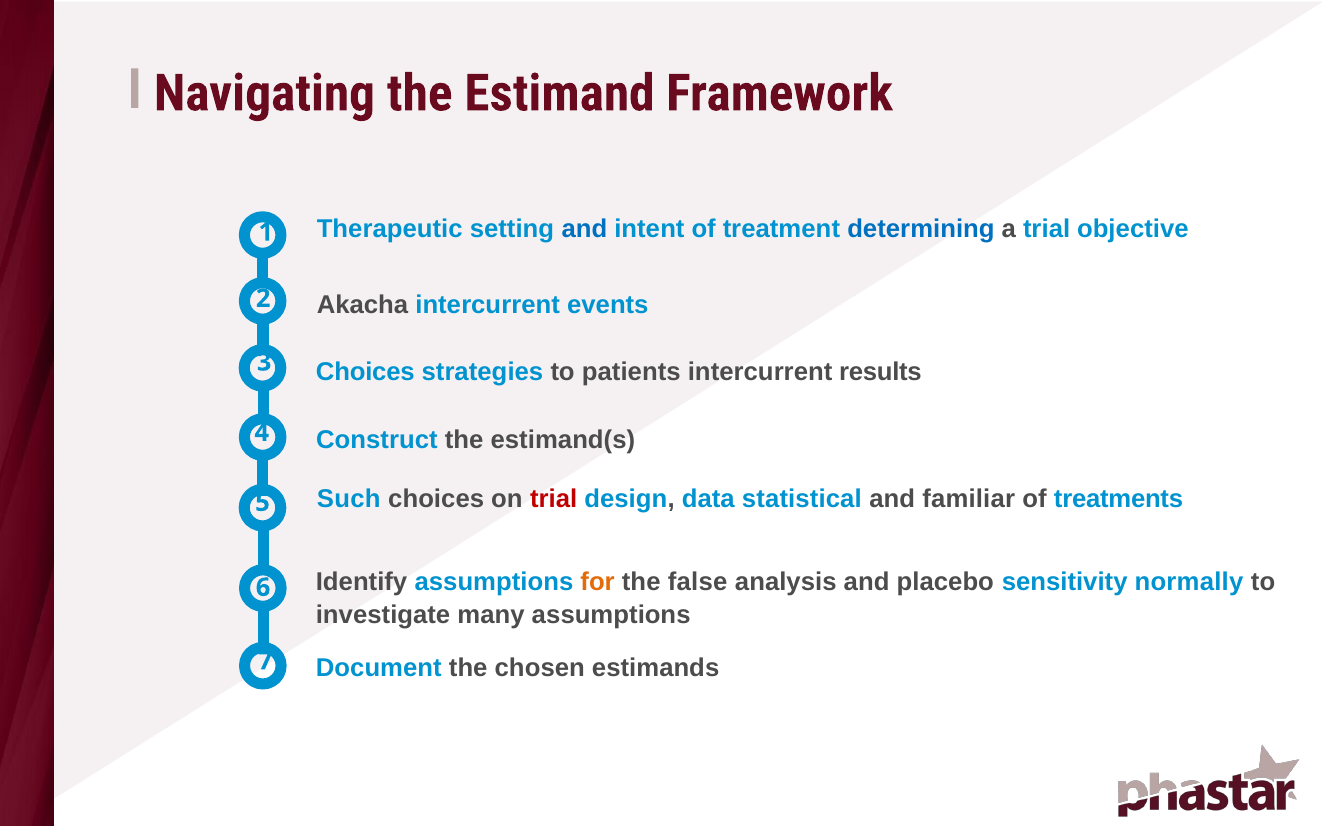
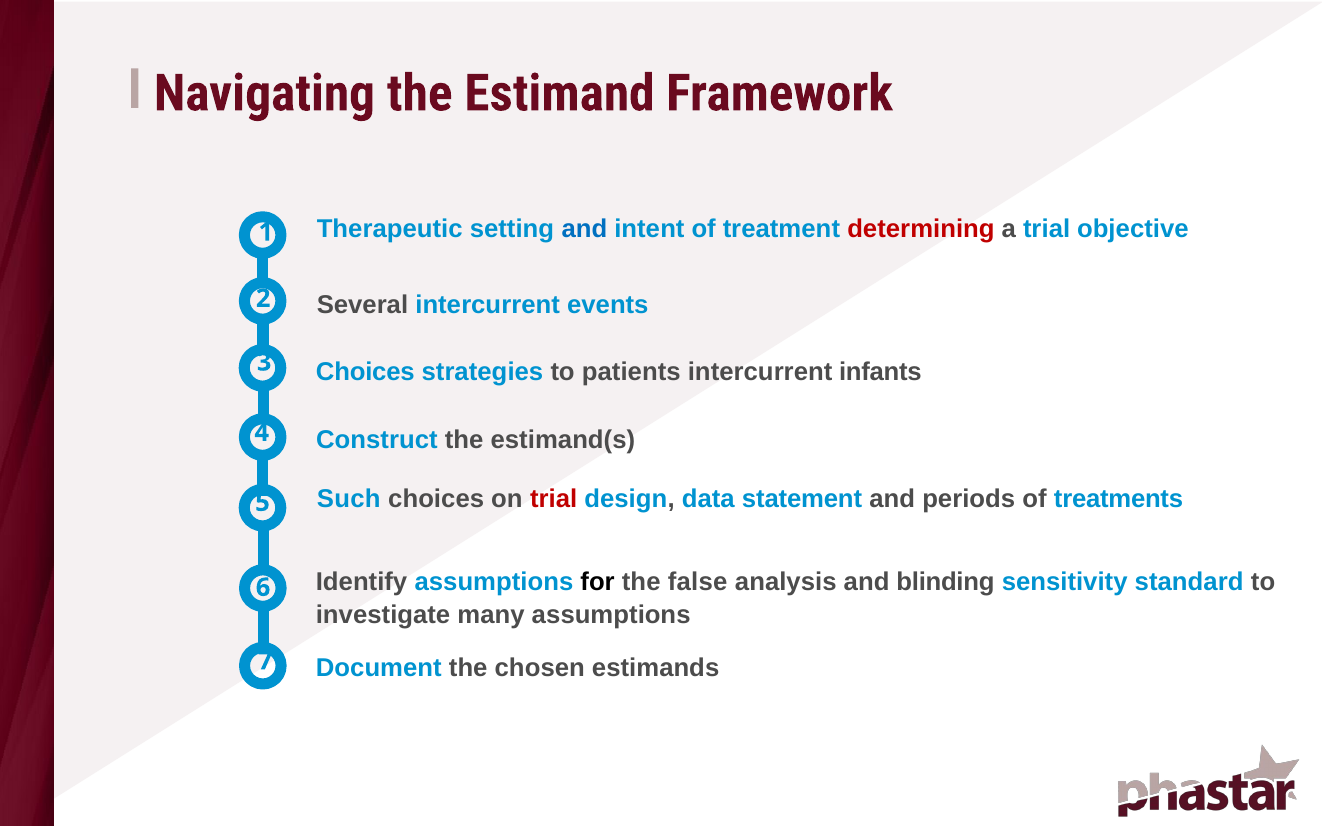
determining colour: blue -> red
Akacha: Akacha -> Several
results: results -> infants
statistical: statistical -> statement
familiar: familiar -> periods
for colour: orange -> black
placebo: placebo -> blinding
normally: normally -> standard
